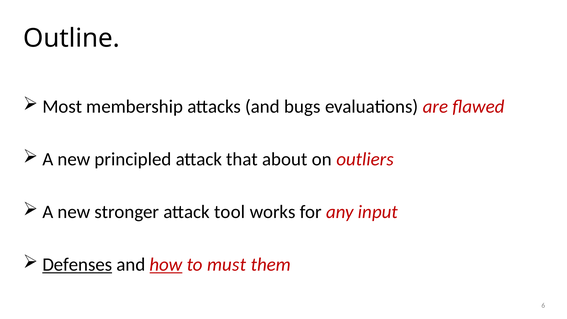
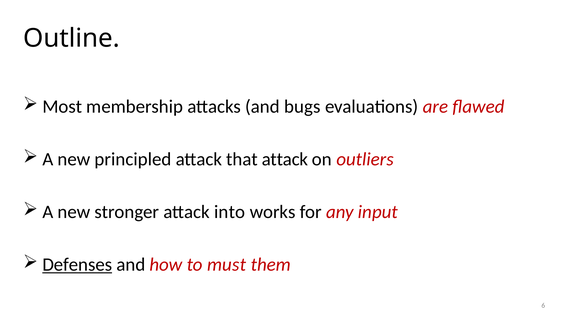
that about: about -> attack
tool: tool -> into
how underline: present -> none
